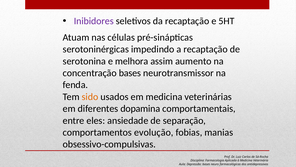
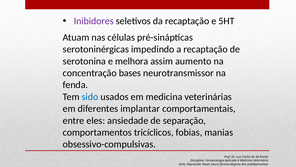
sido colour: orange -> blue
dopamina: dopamina -> implantar
evolução: evolução -> tricíclicos
